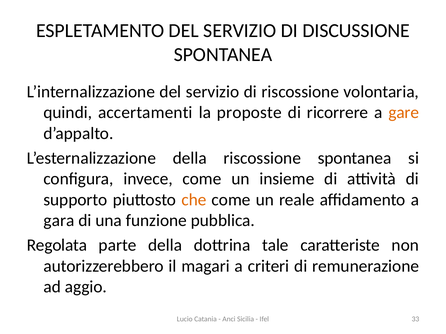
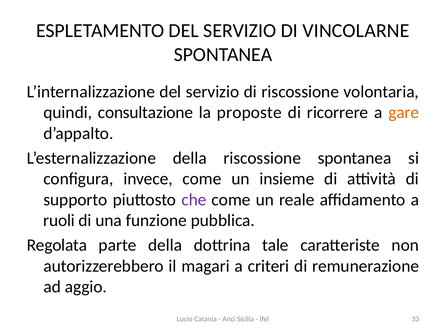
DISCUSSIONE: DISCUSSIONE -> VINCOLARNE
accertamenti: accertamenti -> consultazione
che colour: orange -> purple
gara: gara -> ruoli
